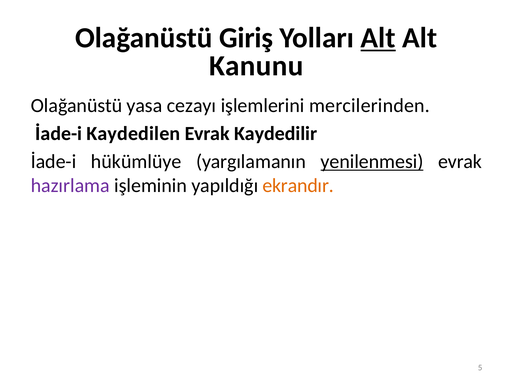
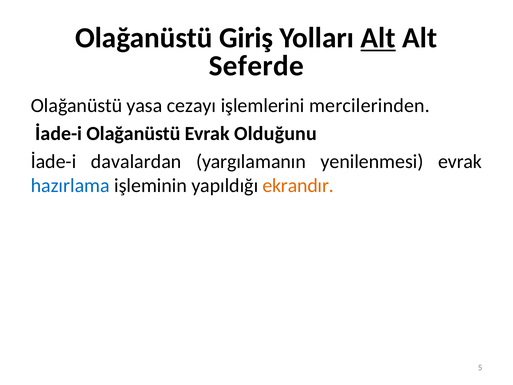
Kanunu: Kanunu -> Seferde
İade-i Kaydedilen: Kaydedilen -> Olağanüstü
Kaydedilir: Kaydedilir -> Olduğunu
hükümlüye: hükümlüye -> davalardan
yenilenmesi underline: present -> none
hazırlama colour: purple -> blue
